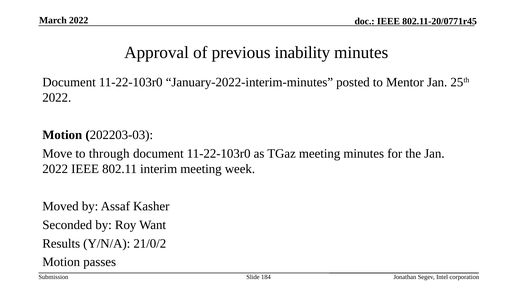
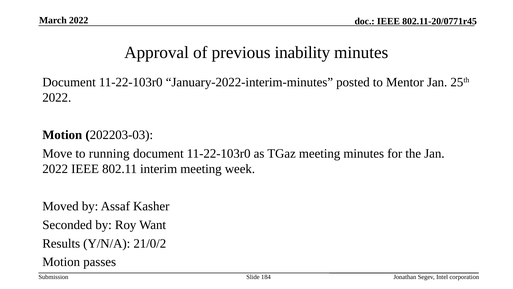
through: through -> running
